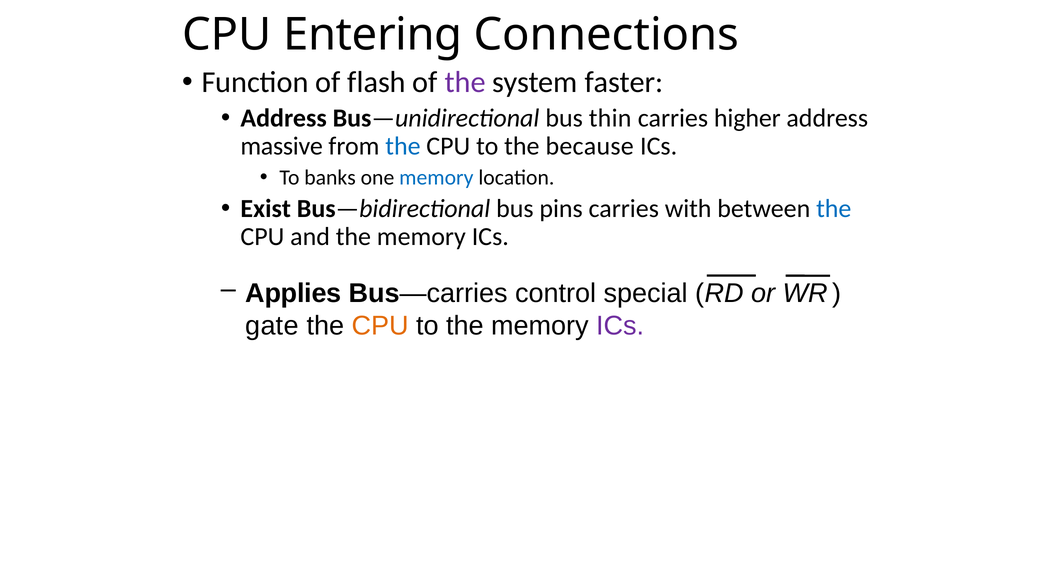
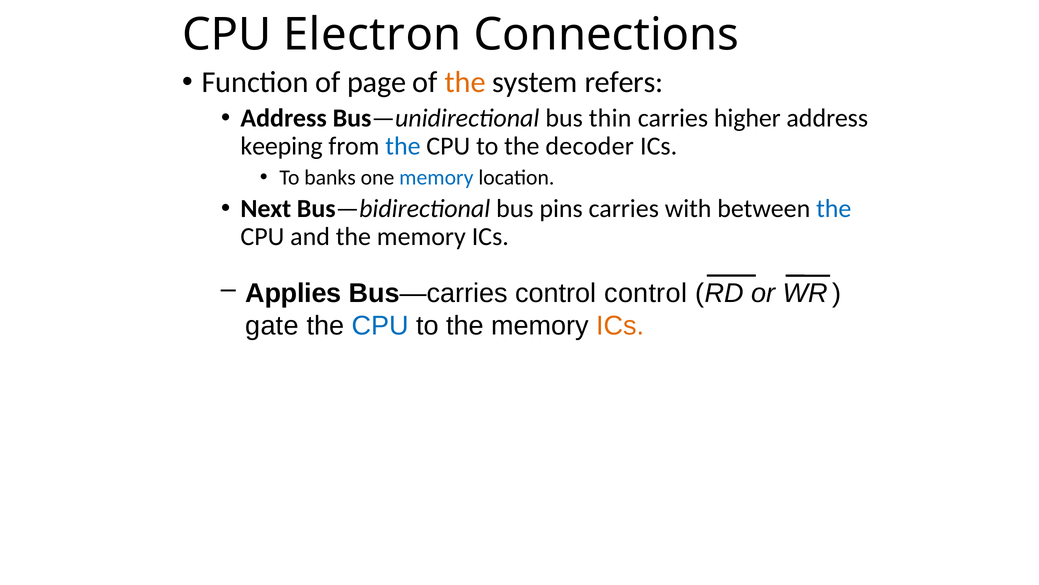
Entering: Entering -> Electron
flash: flash -> page
the at (465, 82) colour: purple -> orange
faster: faster -> refers
massive: massive -> keeping
because: because -> decoder
Exist: Exist -> Next
control special: special -> control
CPU at (380, 325) colour: orange -> blue
ICs at (620, 325) colour: purple -> orange
